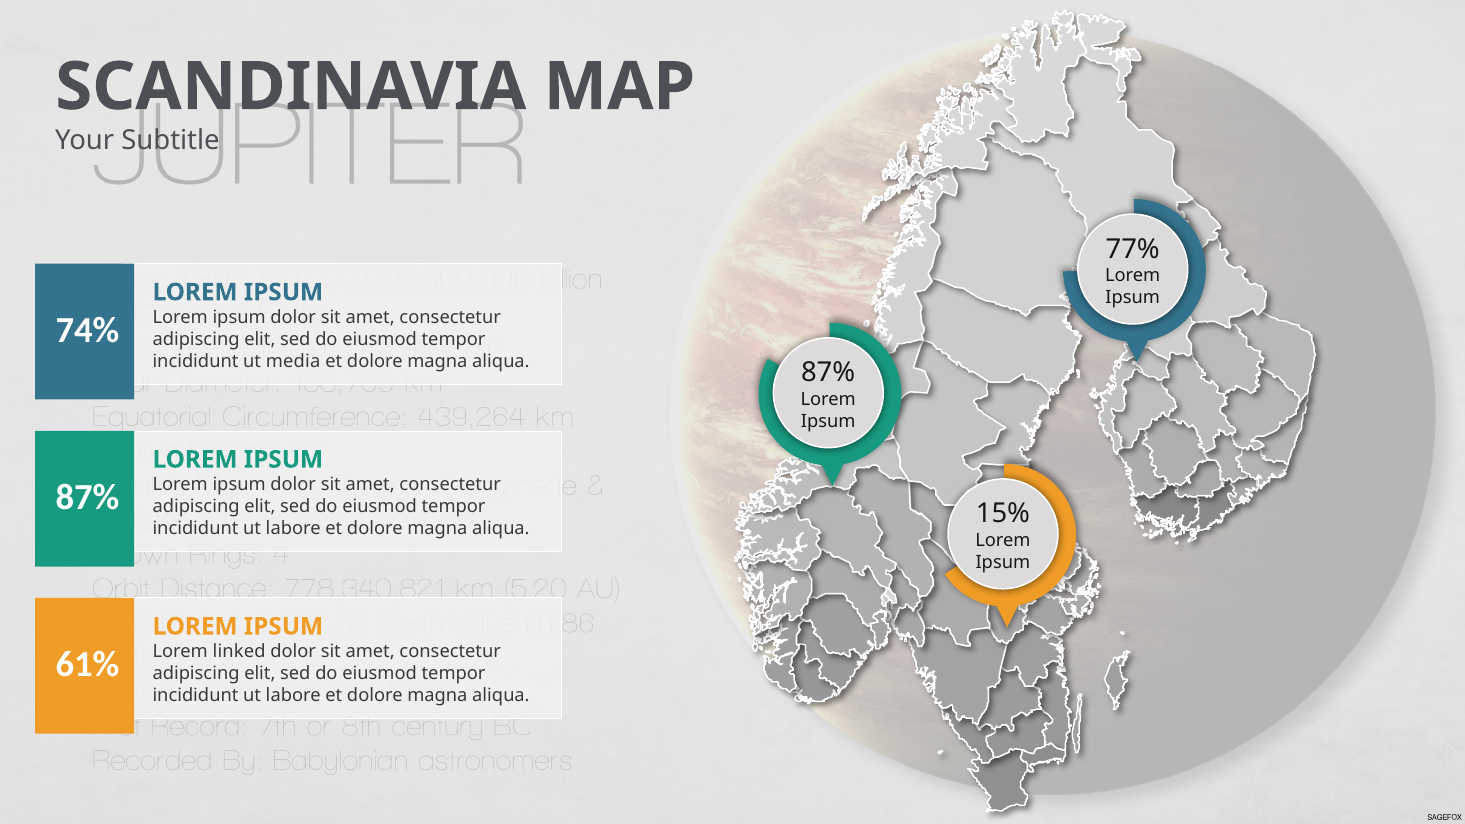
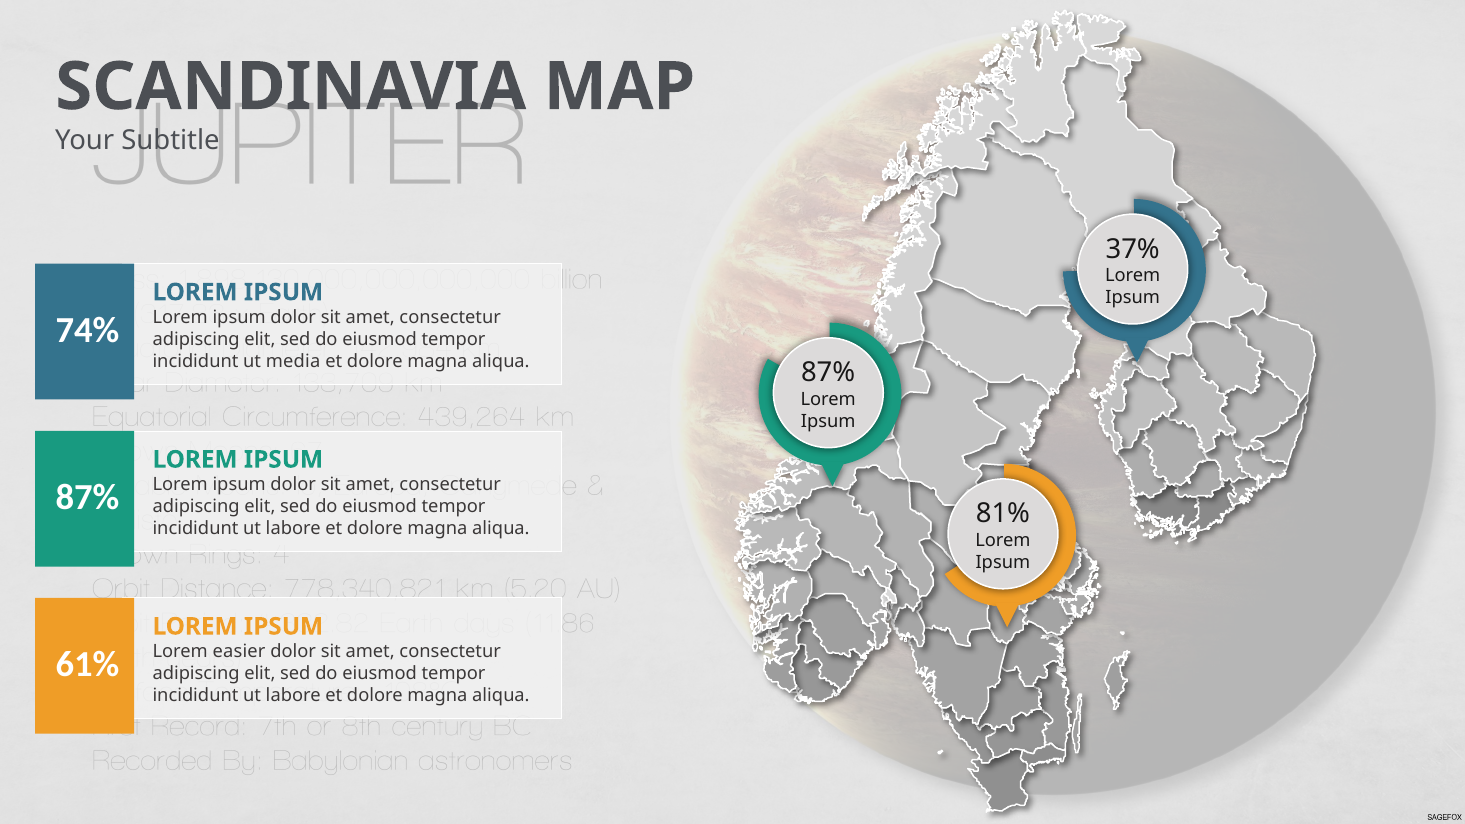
77%: 77% -> 37%
15%: 15% -> 81%
linked: linked -> easier
